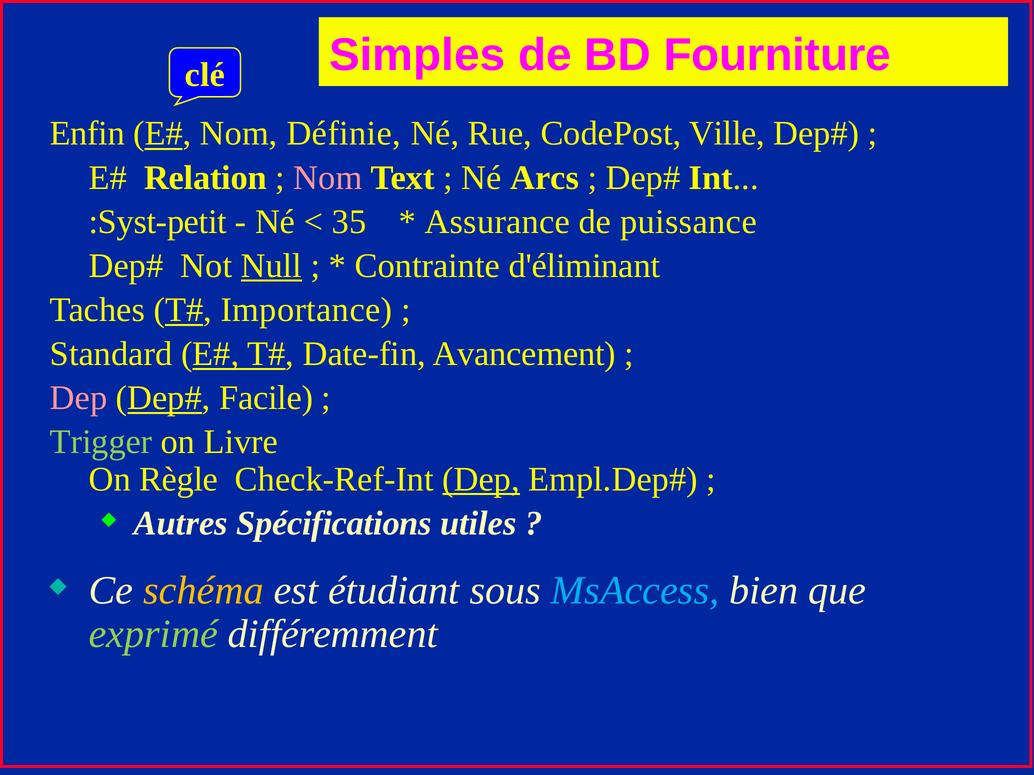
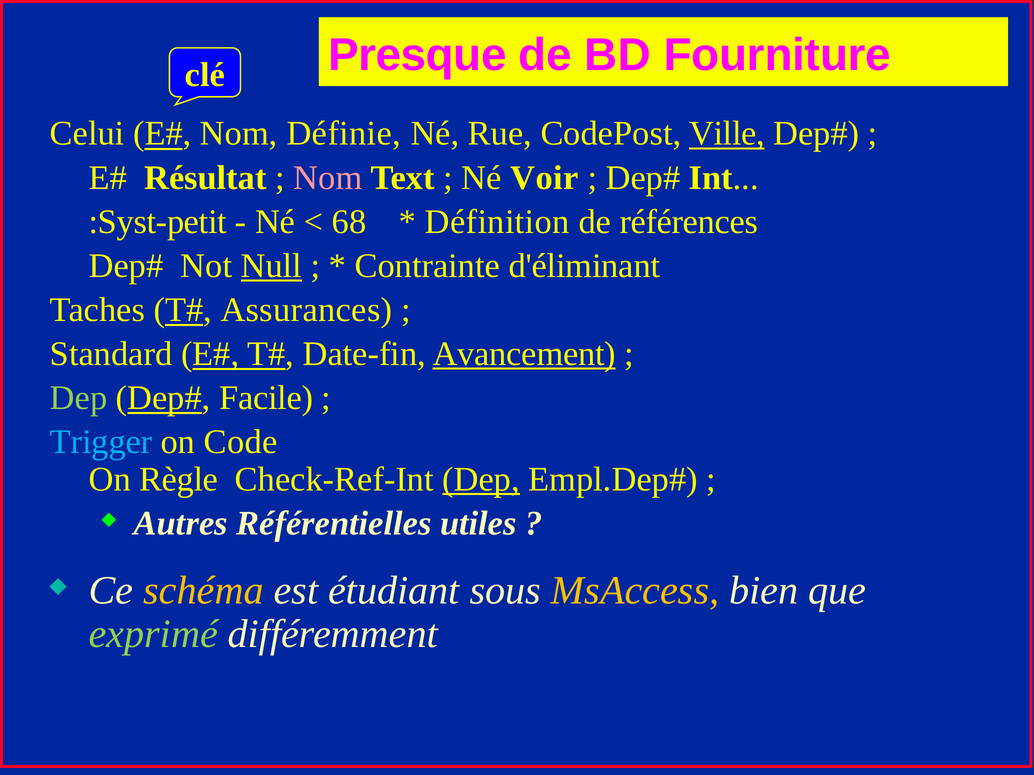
Simples: Simples -> Presque
Enfin: Enfin -> Celui
Ville underline: none -> present
Relation: Relation -> Résultat
Arcs: Arcs -> Voir
35: 35 -> 68
Assurance: Assurance -> Définition
puissance: puissance -> références
Importance: Importance -> Assurances
Avancement underline: none -> present
Dep at (79, 398) colour: pink -> light green
Trigger colour: light green -> light blue
Livre: Livre -> Code
Spécifications: Spécifications -> Référentielles
MsAccess colour: light blue -> yellow
